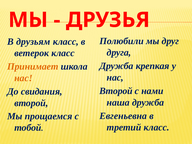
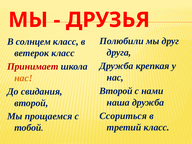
друзьям: друзьям -> солнцем
Принимает colour: orange -> red
Евгеньевна: Евгеньевна -> Ссориться
